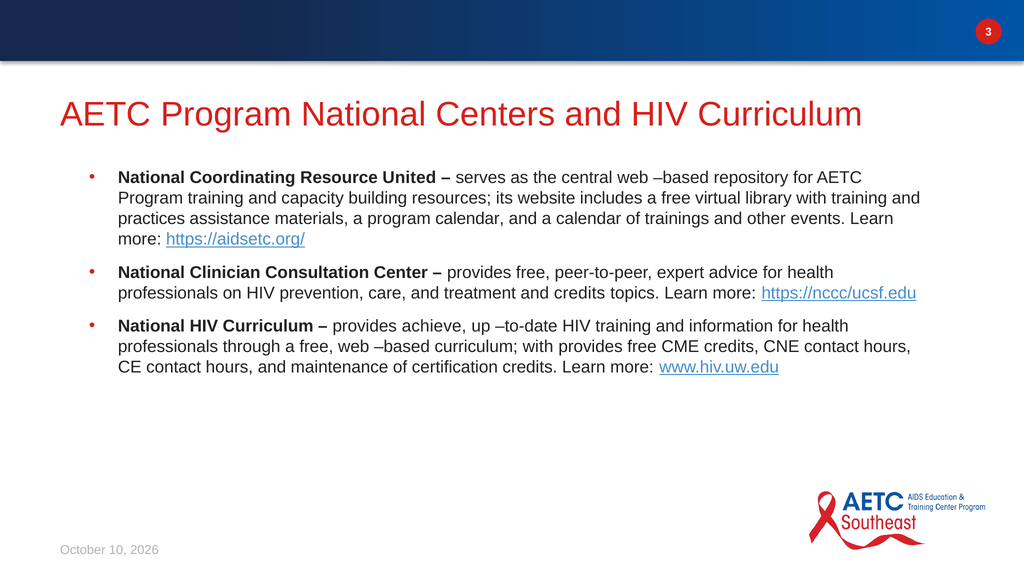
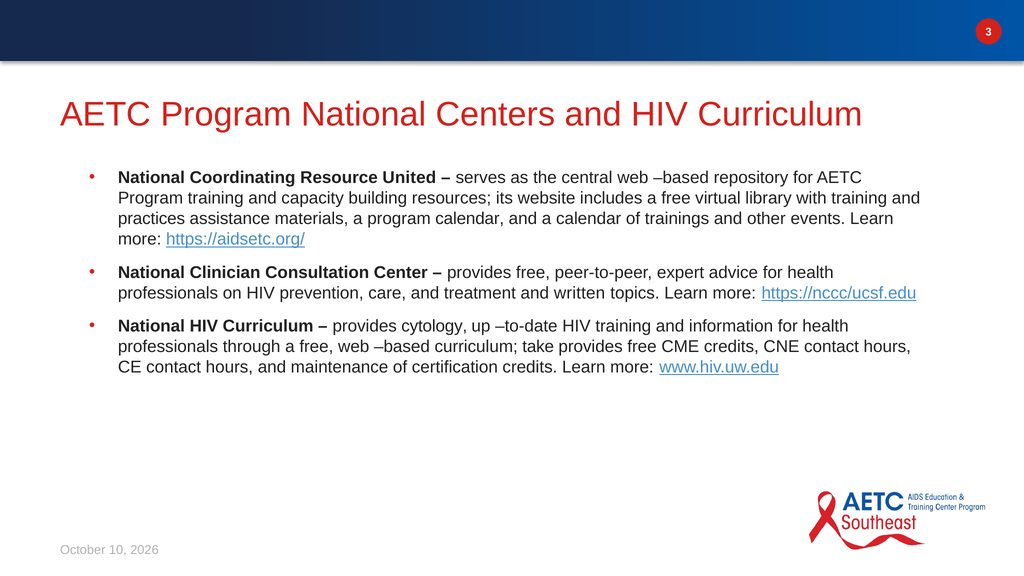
and credits: credits -> written
achieve: achieve -> cytology
curriculum with: with -> take
